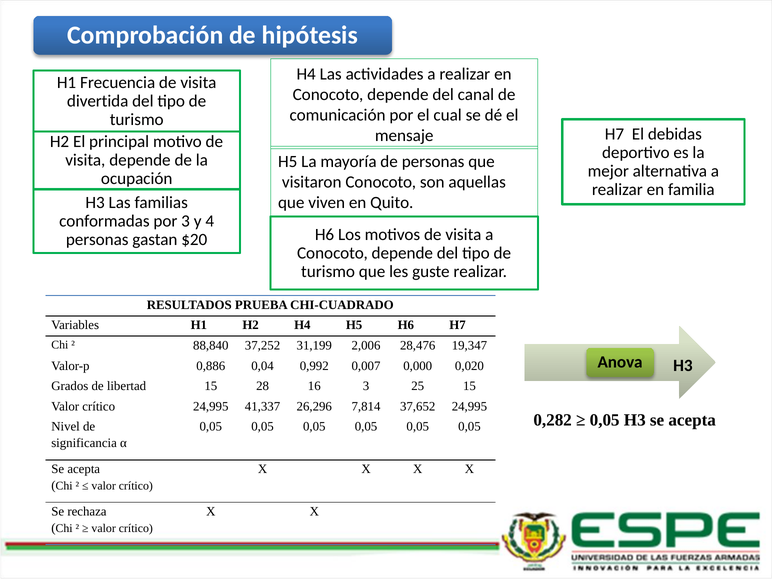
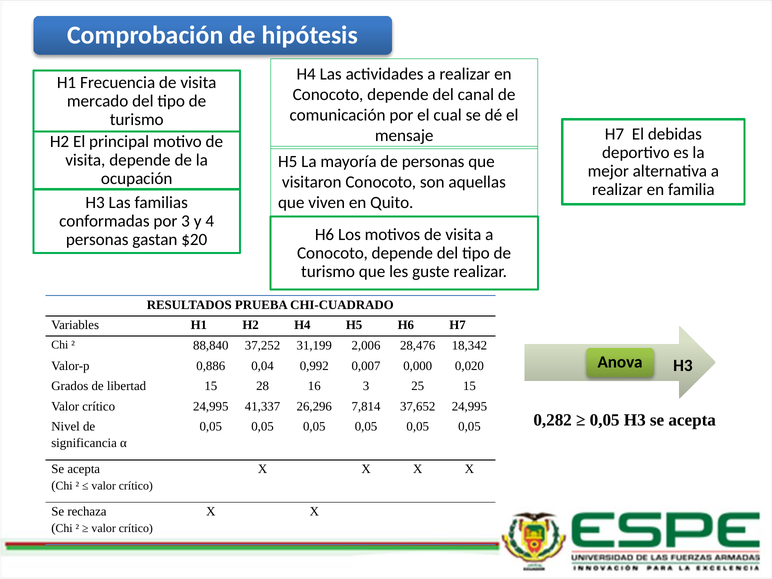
divertida: divertida -> mercado
19,347: 19,347 -> 18,342
